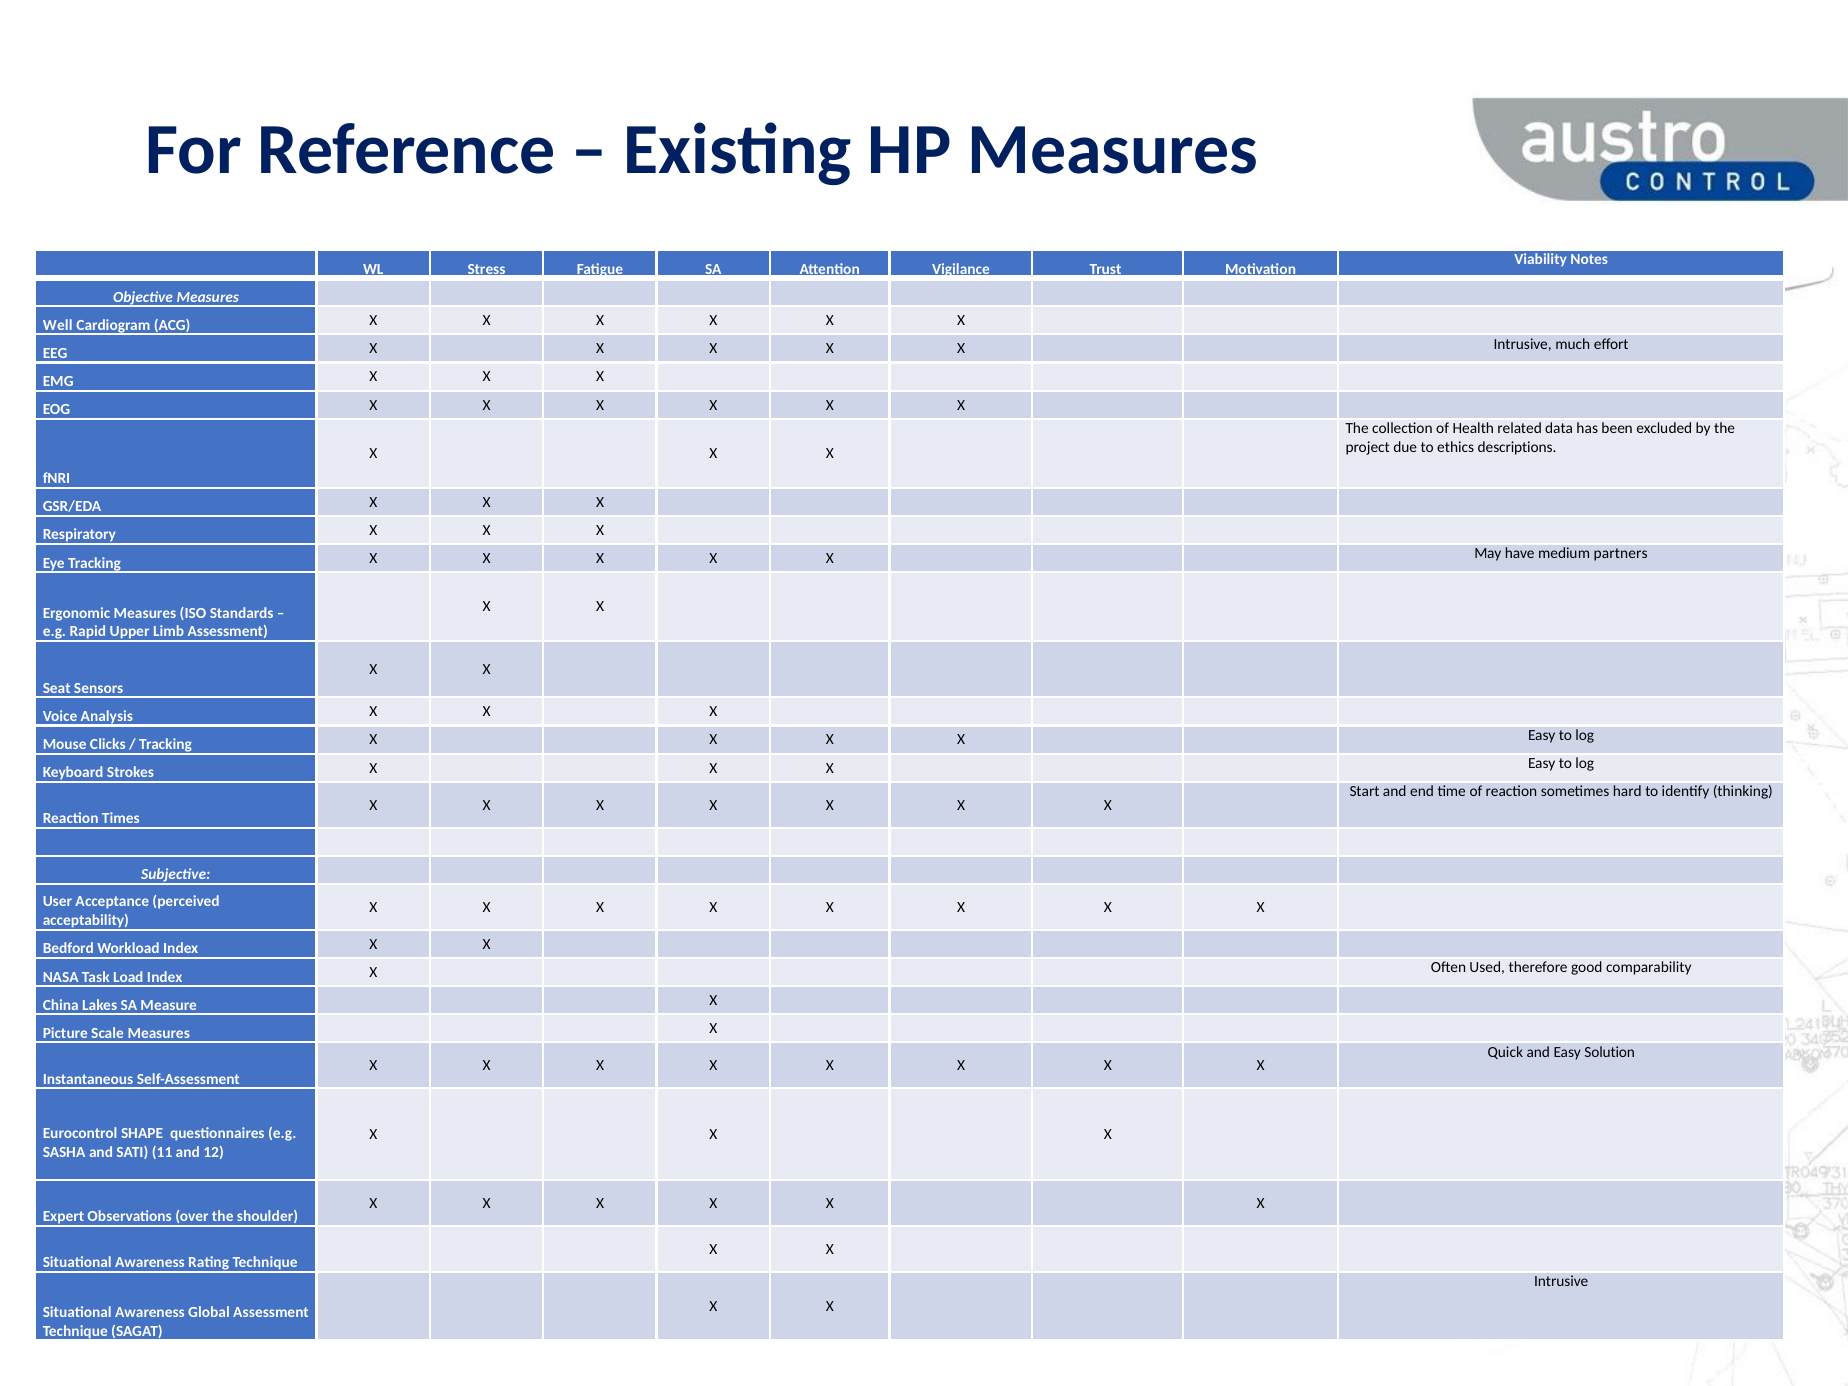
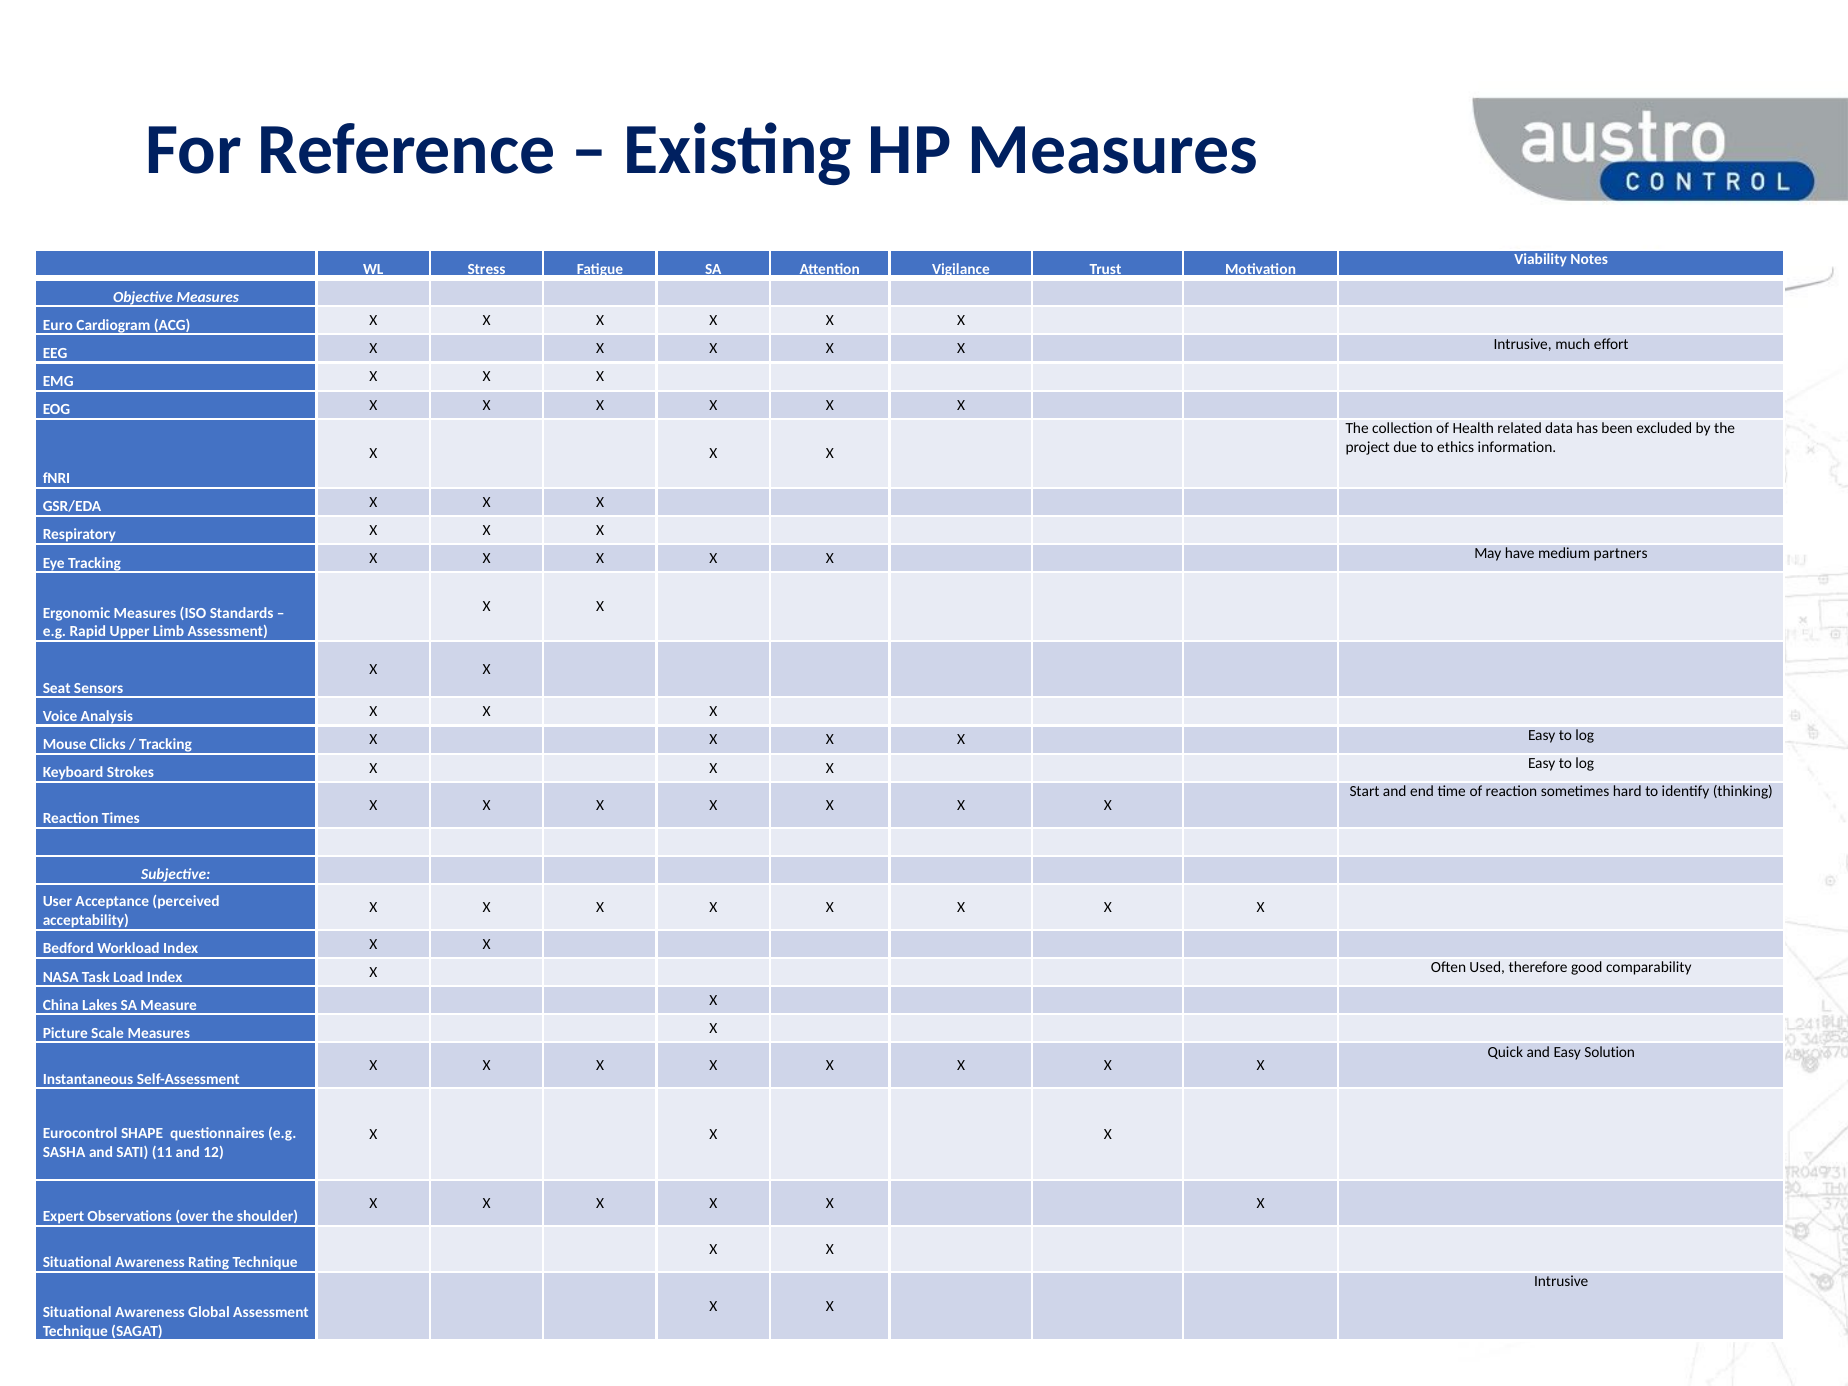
Well: Well -> Euro
descriptions: descriptions -> information
